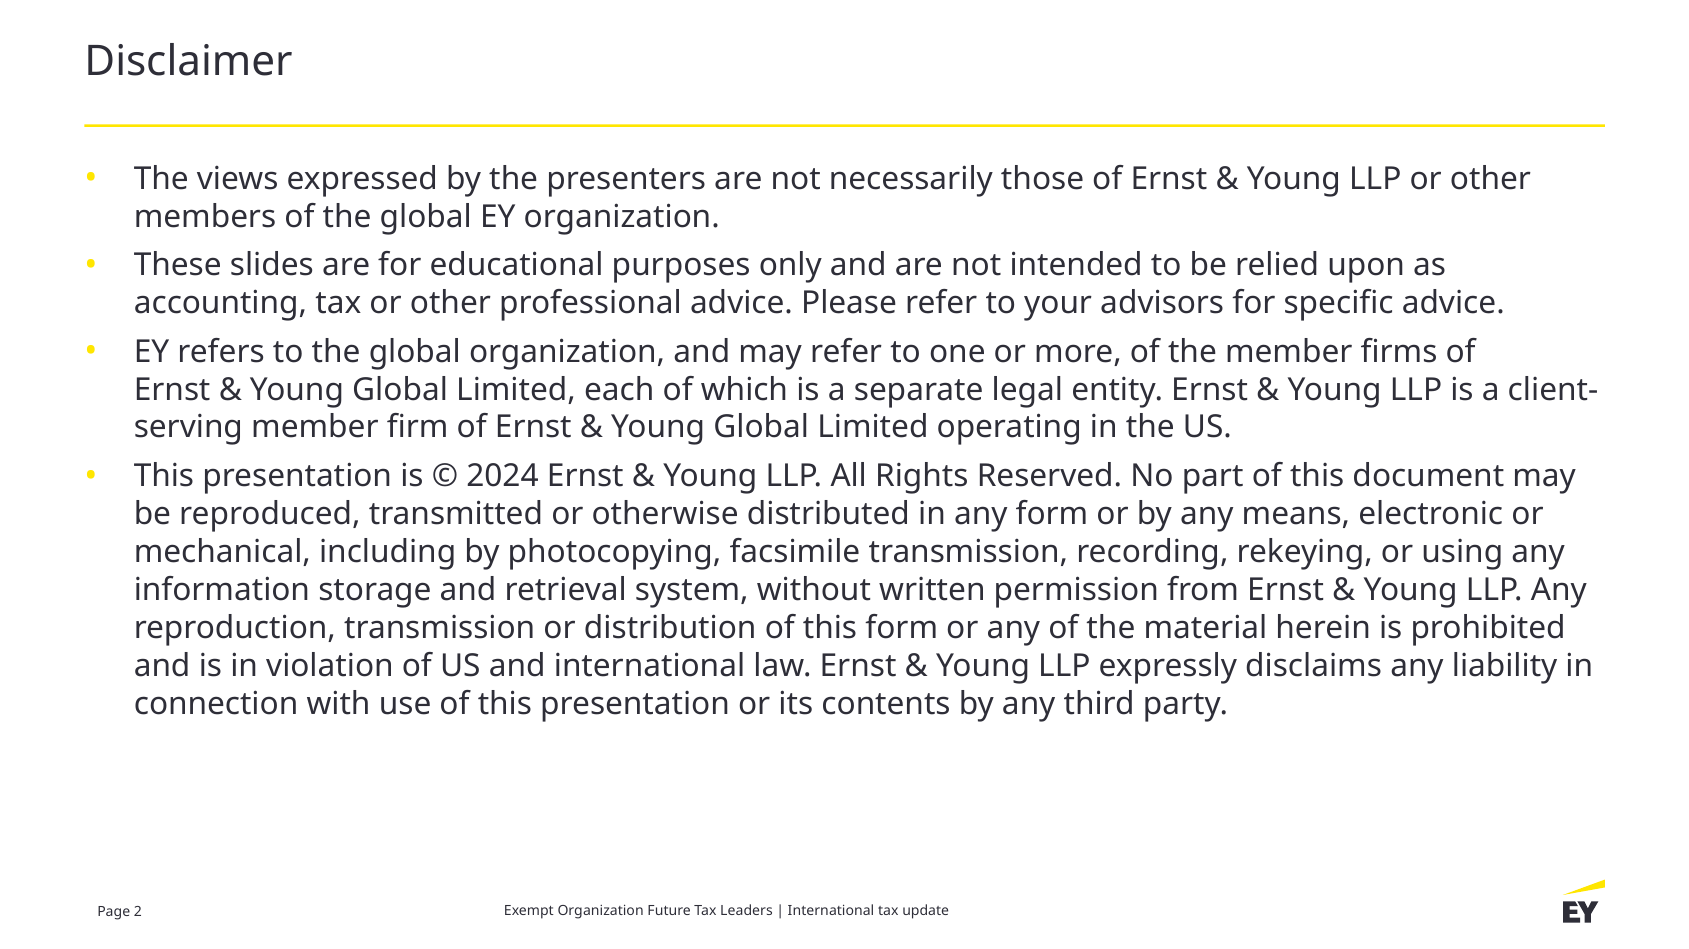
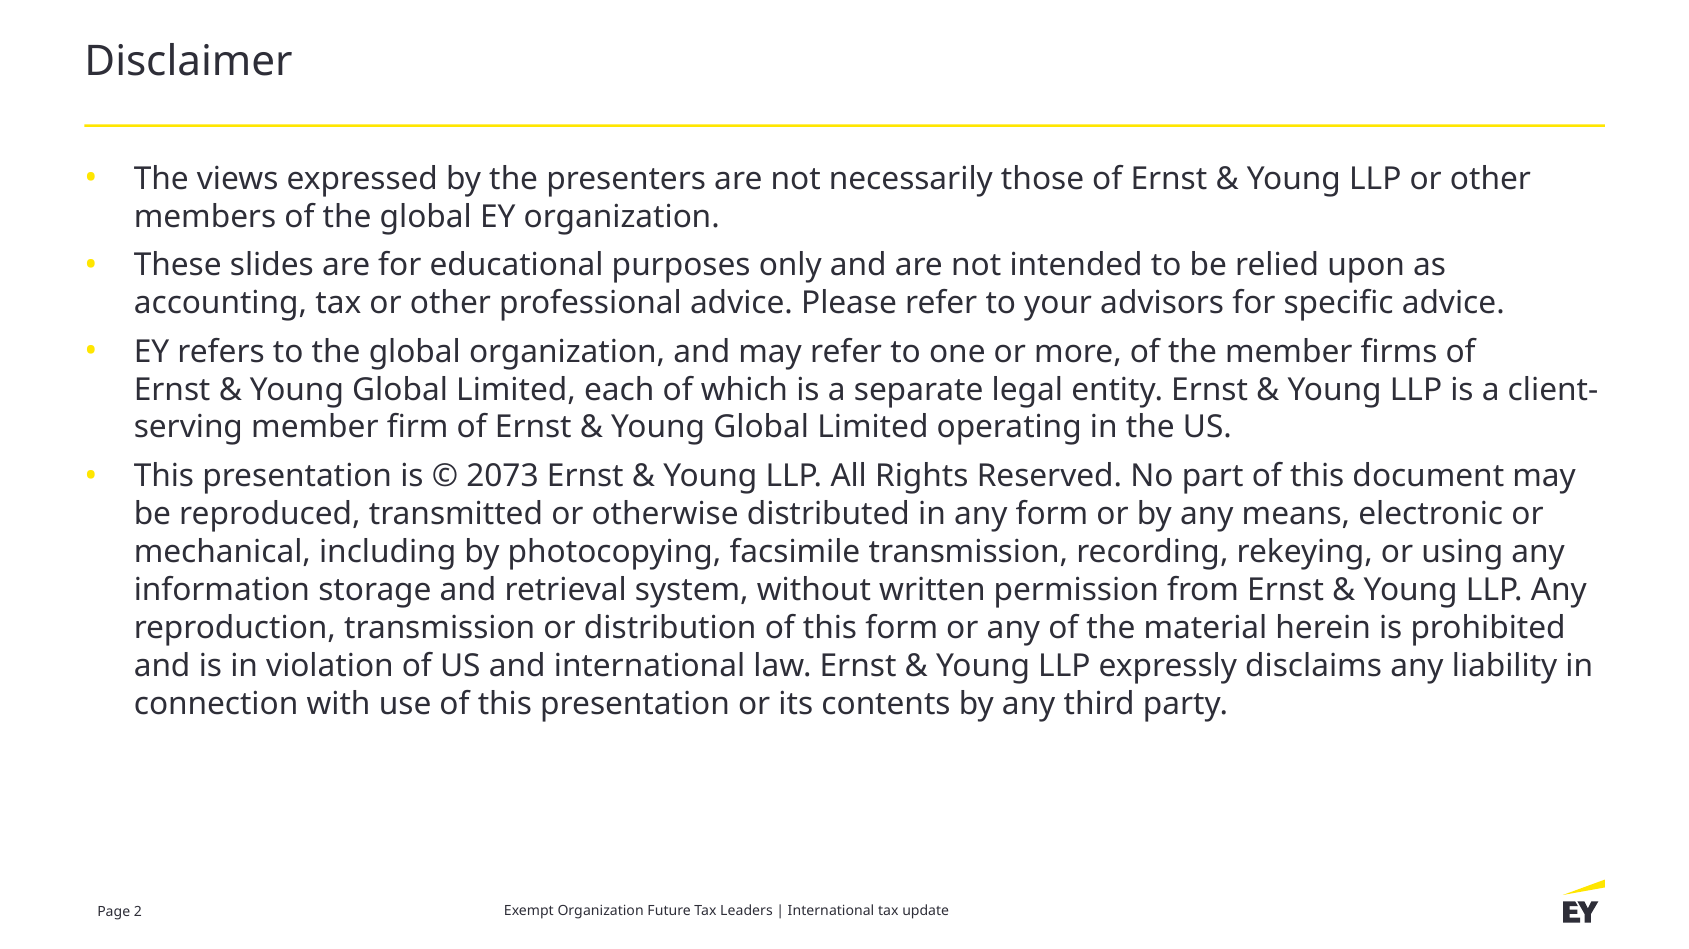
2024: 2024 -> 2073
